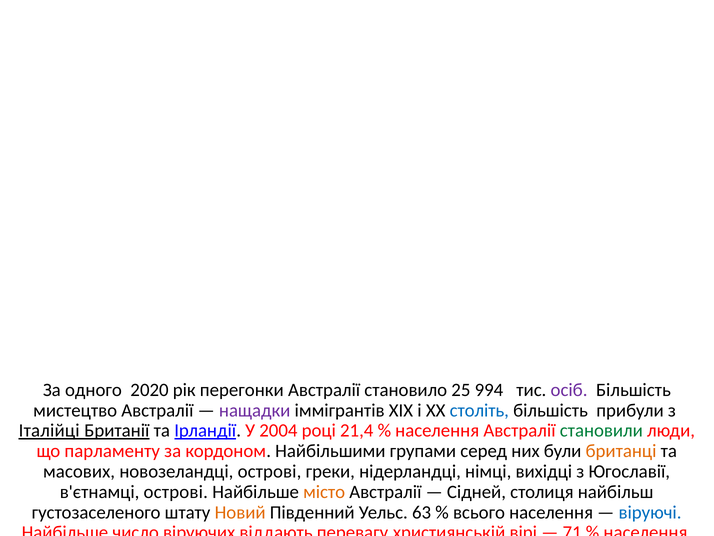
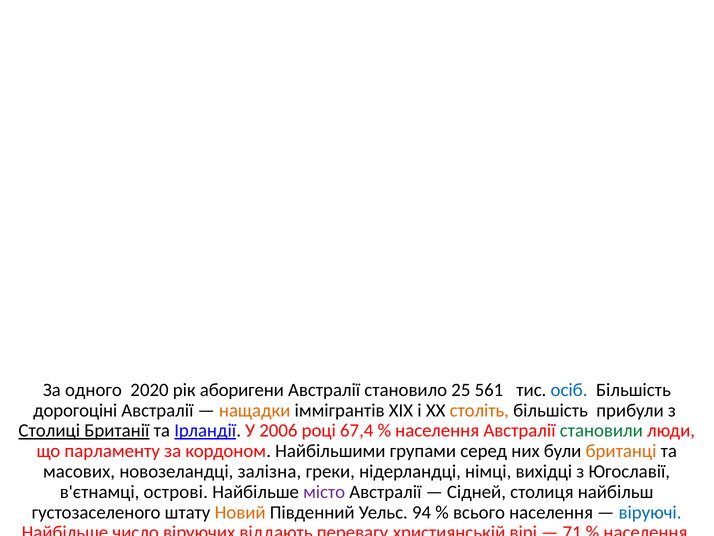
перегонки: перегонки -> аборигени
994: 994 -> 561
осіб colour: purple -> blue
мистецтво: мистецтво -> дорогоціні
нащадки colour: purple -> orange
століть colour: blue -> orange
Італійці: Італійці -> Столиці
2004: 2004 -> 2006
21,4: 21,4 -> 67,4
новозеландці острові: острові -> залізна
місто colour: orange -> purple
63: 63 -> 94
